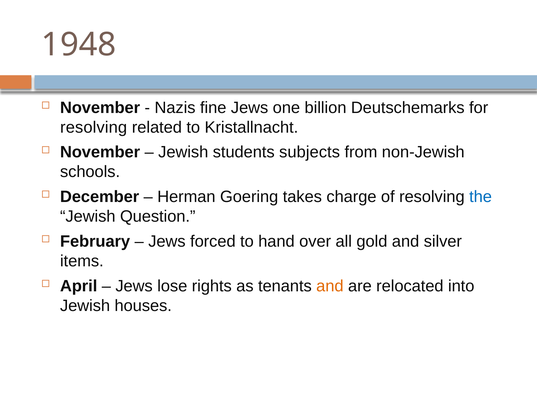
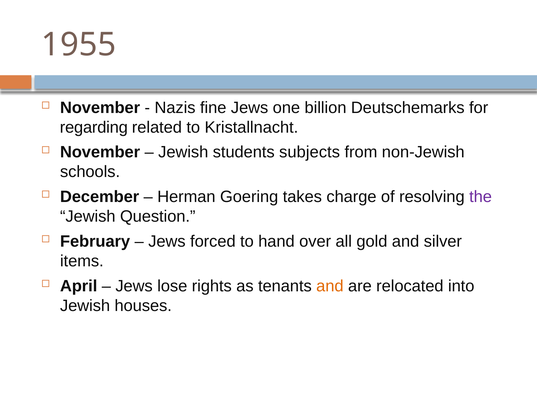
1948: 1948 -> 1955
resolving at (94, 127): resolving -> regarding
the colour: blue -> purple
